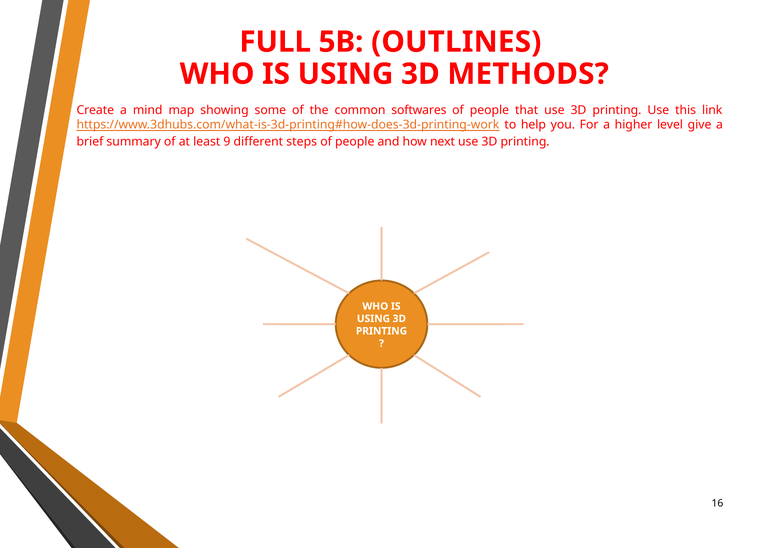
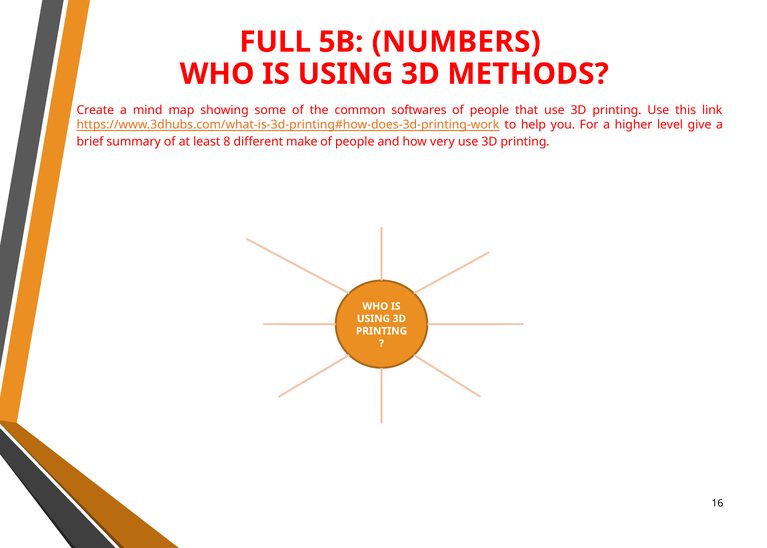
OUTLINES: OUTLINES -> NUMBERS
9: 9 -> 8
steps: steps -> make
next: next -> very
